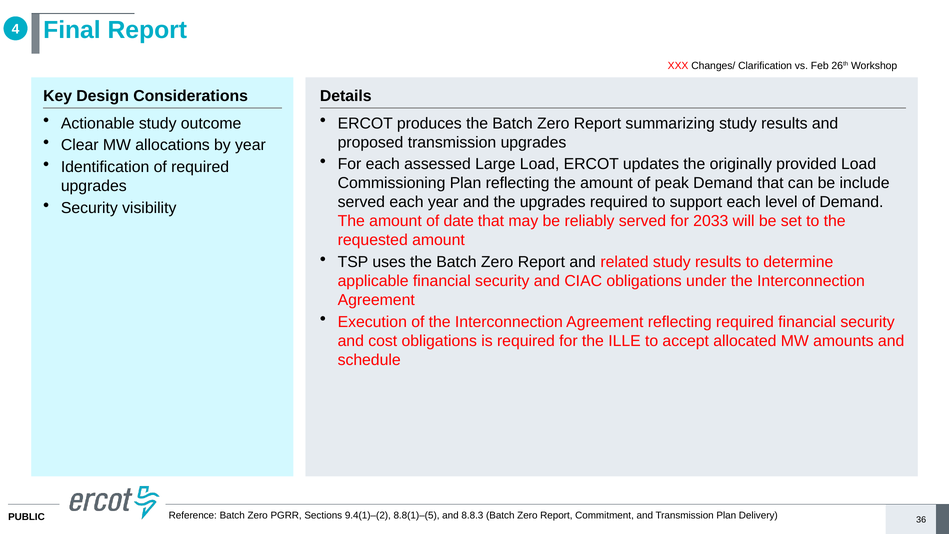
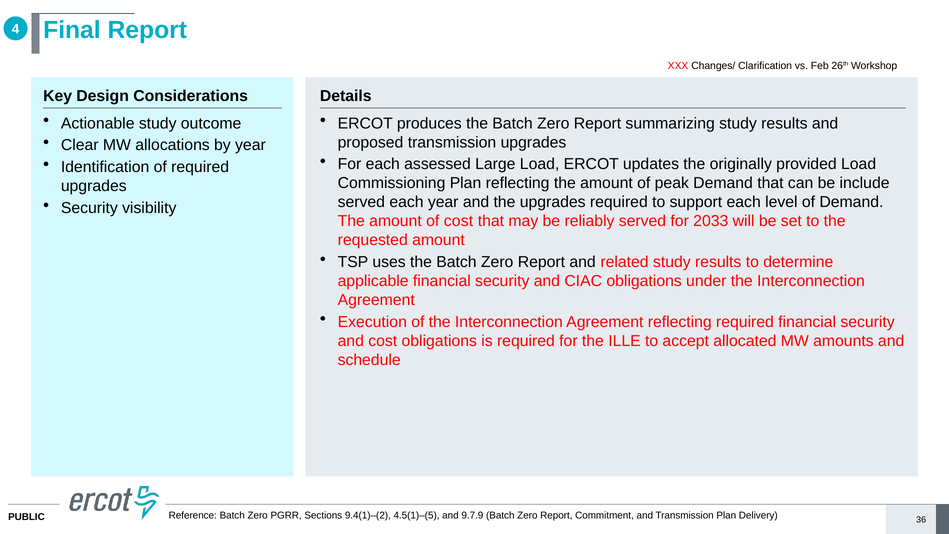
of date: date -> cost
8.8(1)–(5: 8.8(1)–(5 -> 4.5(1)–(5
8.8.3: 8.8.3 -> 9.7.9
